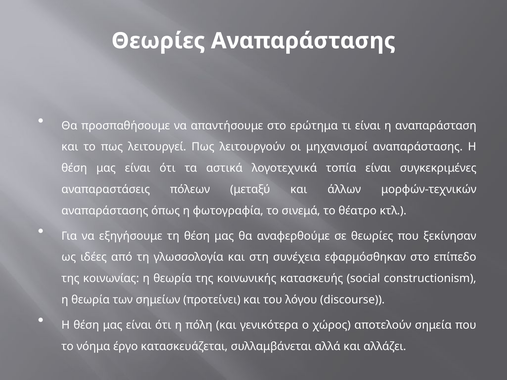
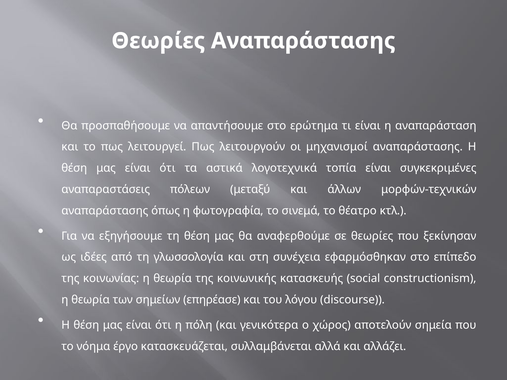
προτείνει: προτείνει -> επηρέασε
